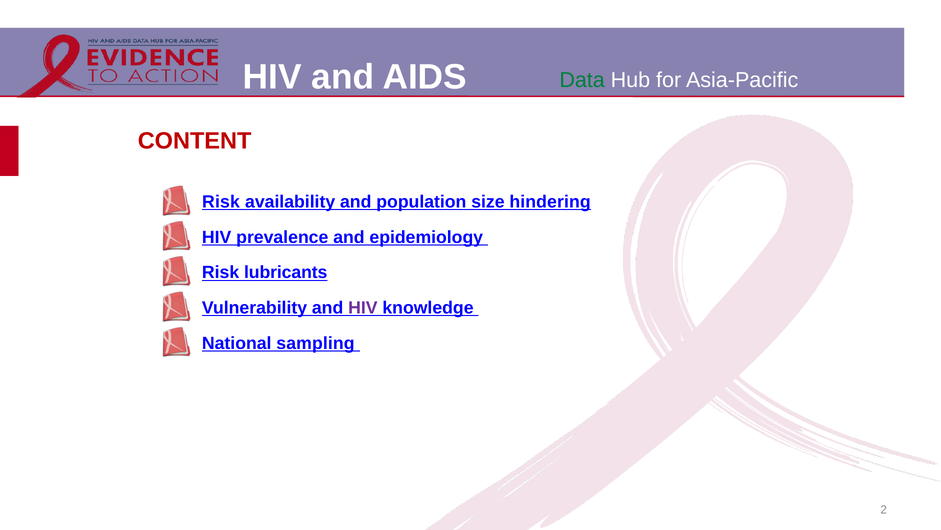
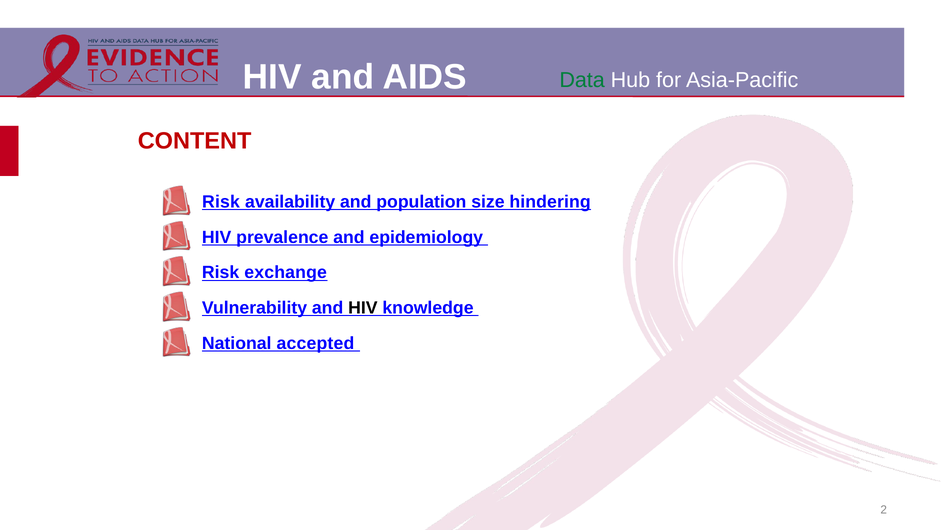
lubricants: lubricants -> exchange
HIV at (363, 308) colour: purple -> black
sampling: sampling -> accepted
